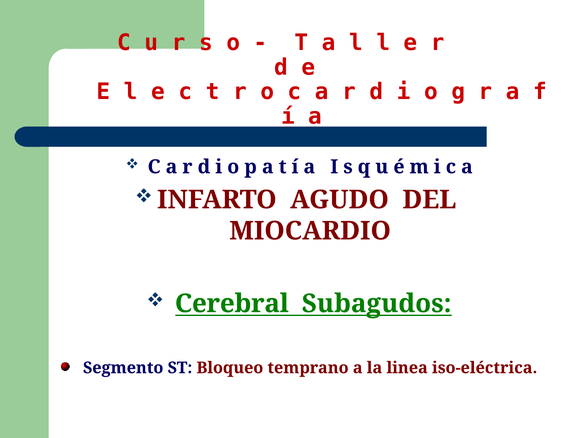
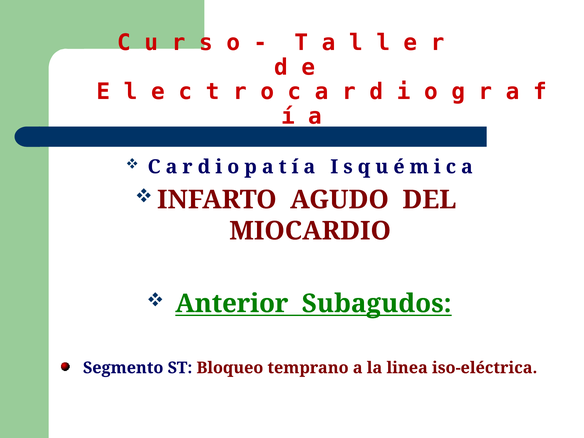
Cerebral: Cerebral -> Anterior
